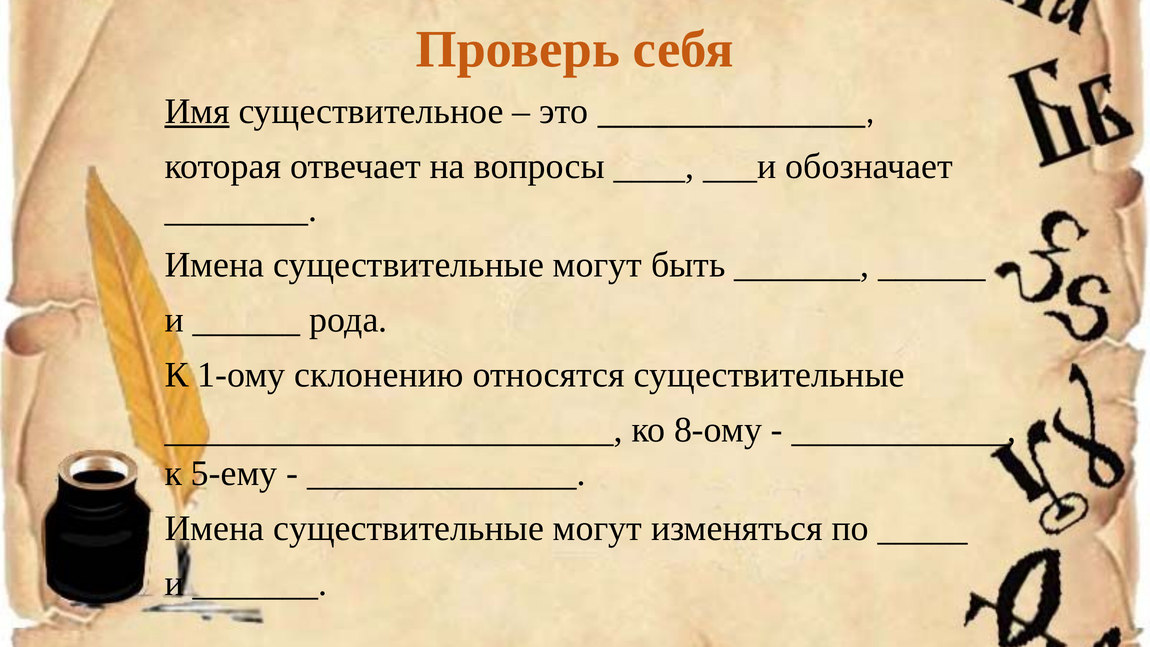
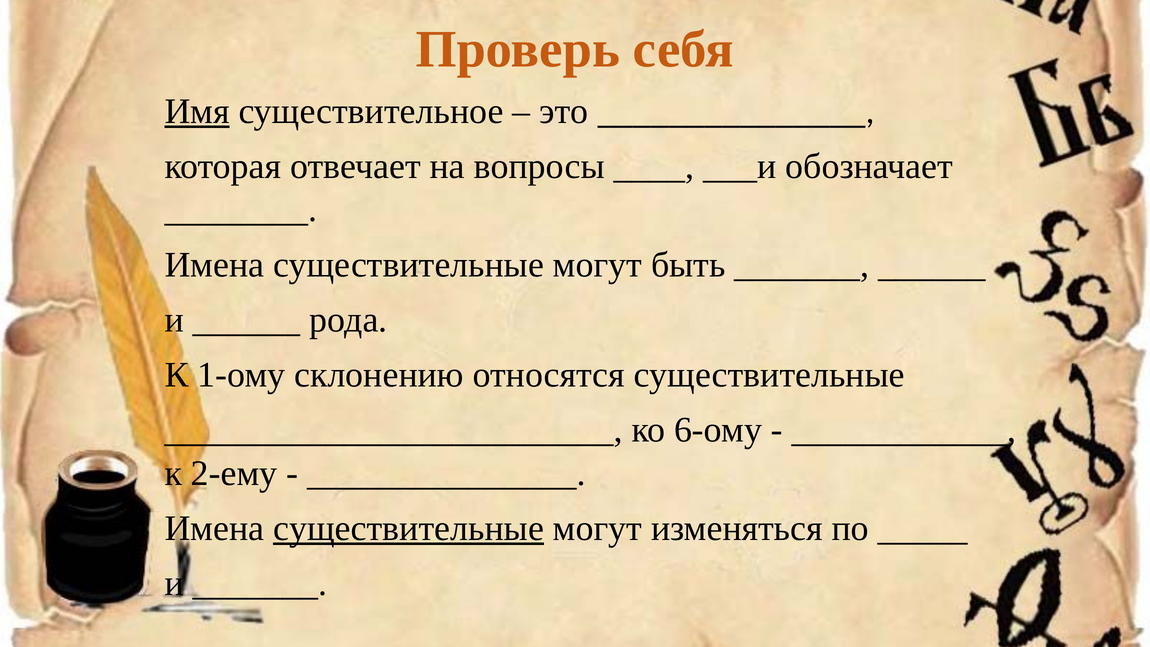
8-ому: 8-ому -> 6-ому
5-ему: 5-ему -> 2-ему
существительные at (409, 528) underline: none -> present
